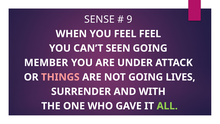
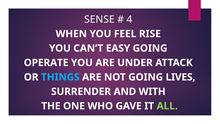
9: 9 -> 4
FEEL FEEL: FEEL -> RISE
SEEN: SEEN -> EASY
MEMBER: MEMBER -> OPERATE
THINGS colour: pink -> light blue
